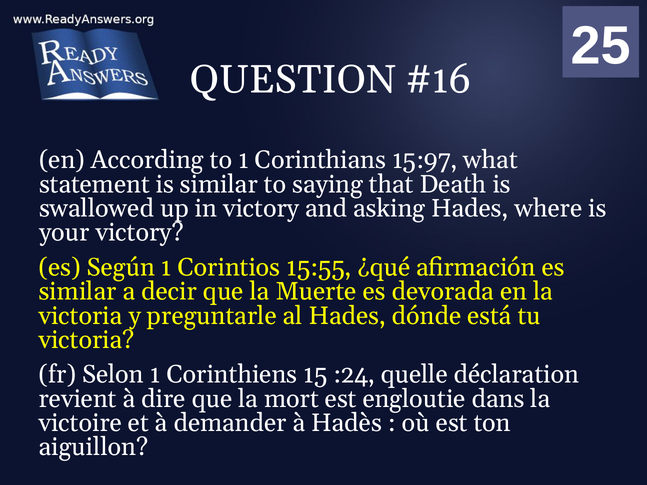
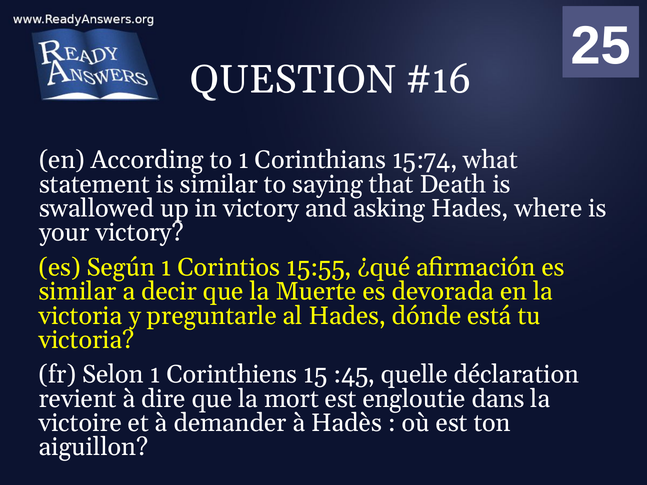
15:97: 15:97 -> 15:74
:24: :24 -> :45
